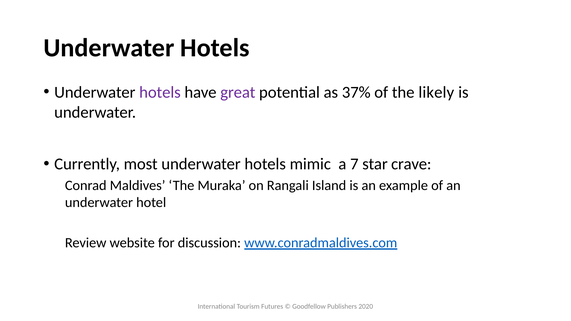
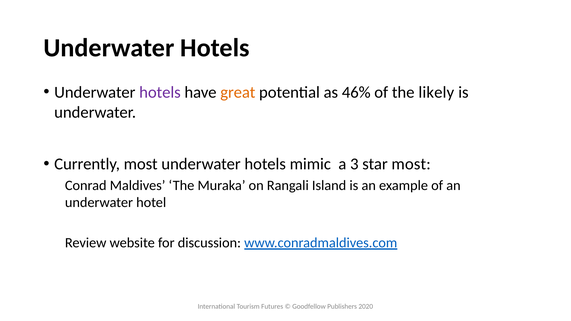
great colour: purple -> orange
37%: 37% -> 46%
7: 7 -> 3
star crave: crave -> most
